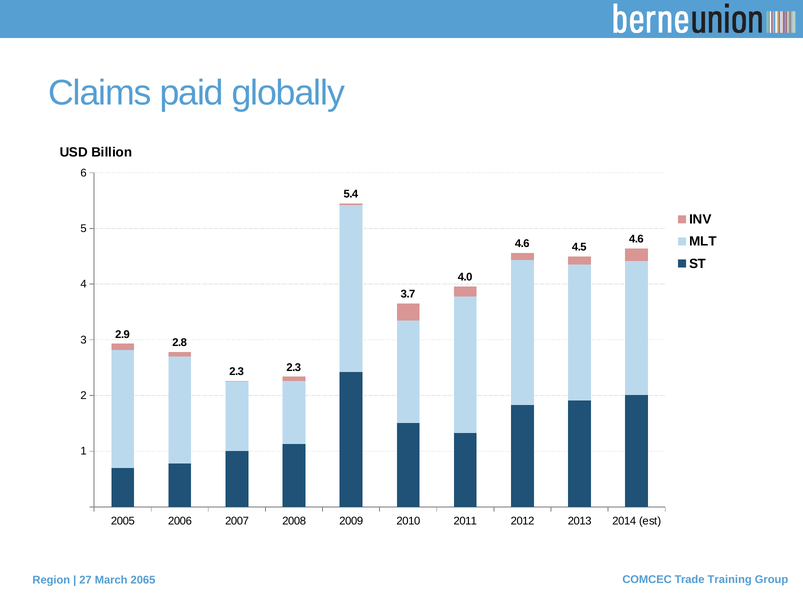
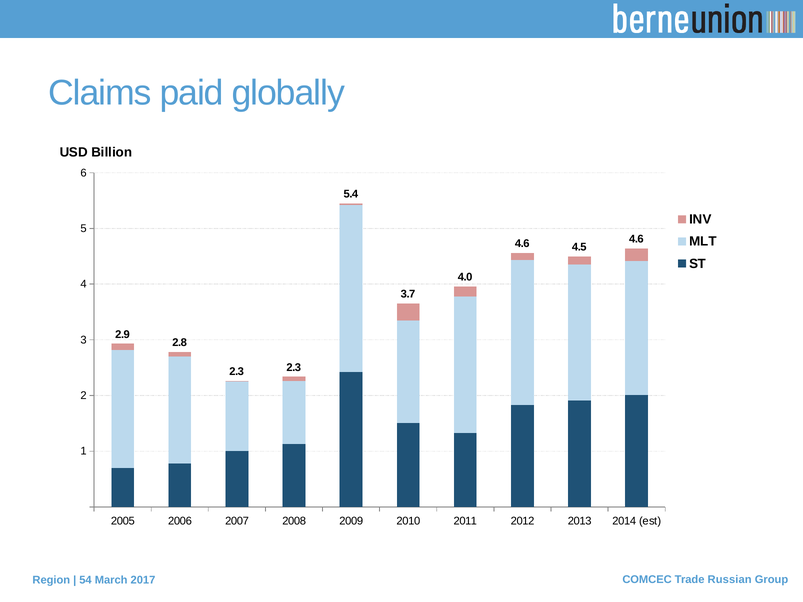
27: 27 -> 54
2065: 2065 -> 2017
Training: Training -> Russian
